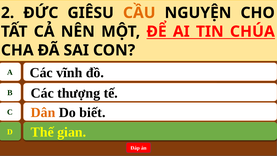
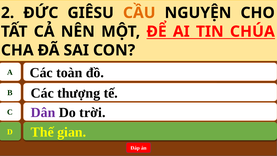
vĩnh: vĩnh -> toàn
Dân colour: orange -> purple
biết: biết -> trời
